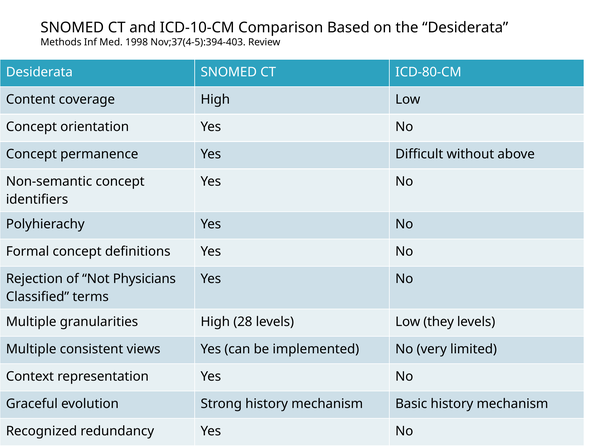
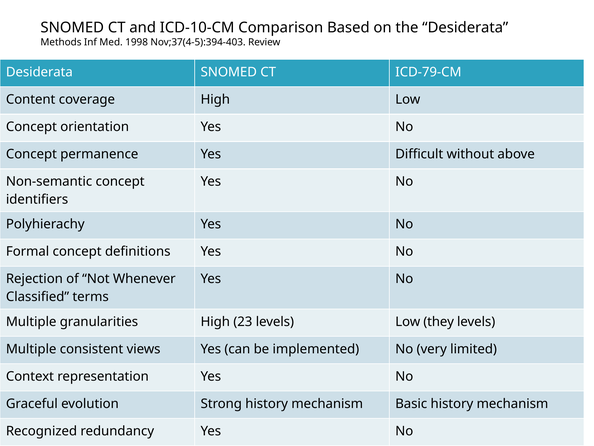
ICD-80-CM: ICD-80-CM -> ICD-79-CM
Physicians: Physicians -> Whenever
28: 28 -> 23
